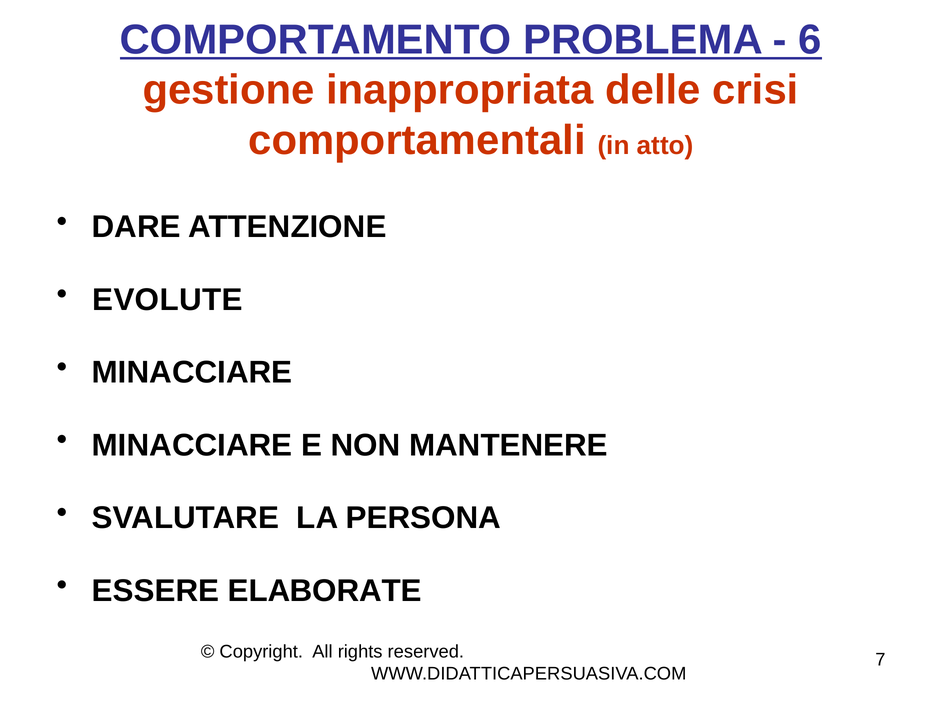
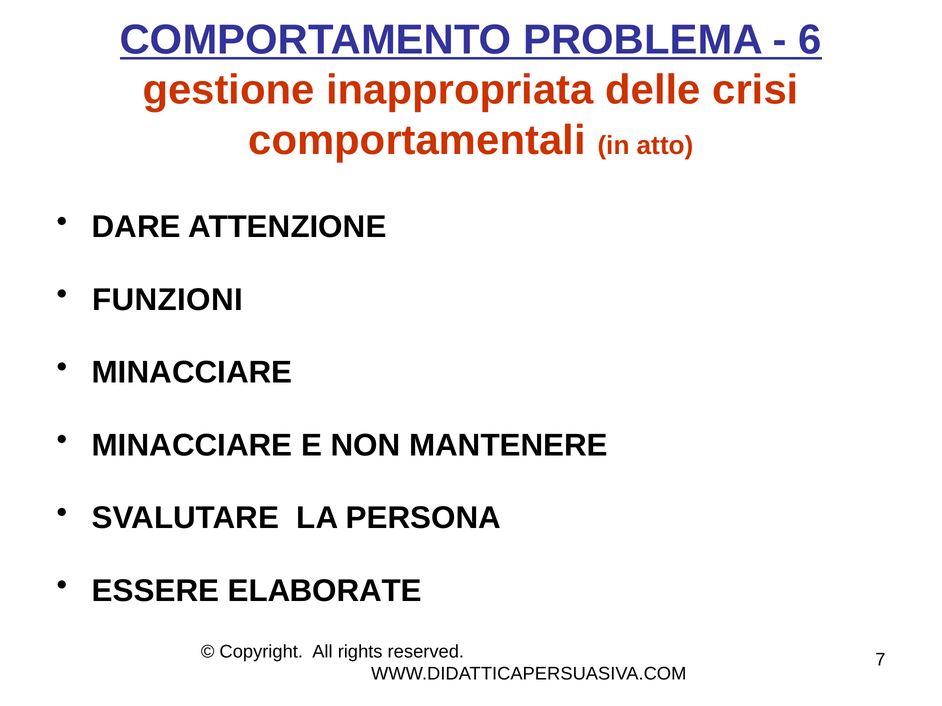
EVOLUTE: EVOLUTE -> FUNZIONI
